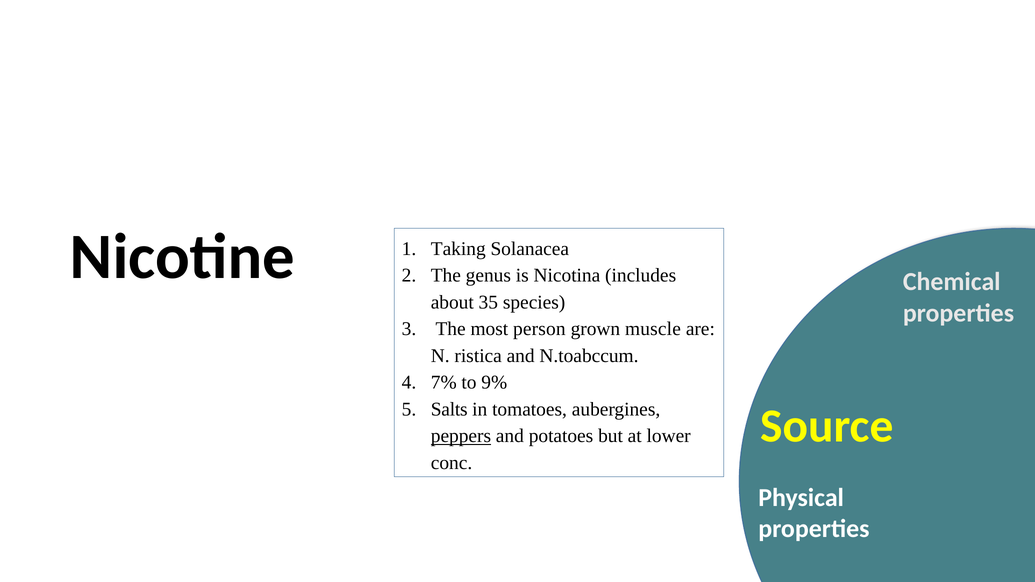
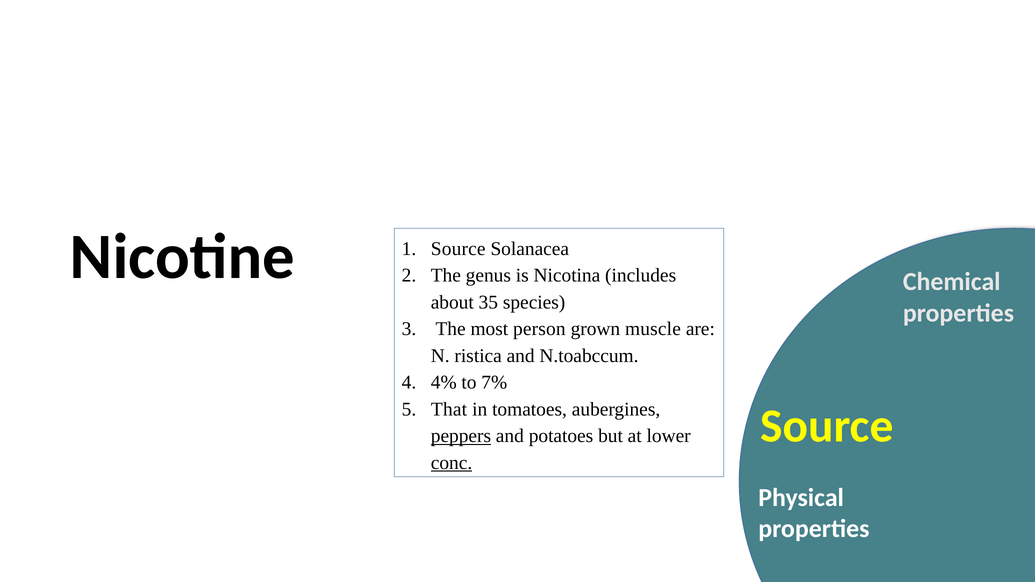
Taking at (458, 249): Taking -> Source
7%: 7% -> 4%
9%: 9% -> 7%
Salts: Salts -> That
conc underline: none -> present
